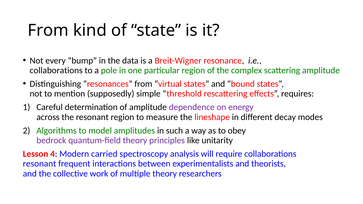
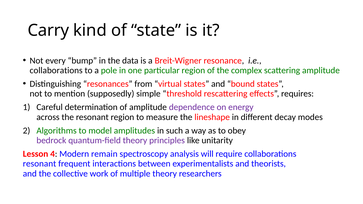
From at (48, 30): From -> Carry
carried: carried -> remain
